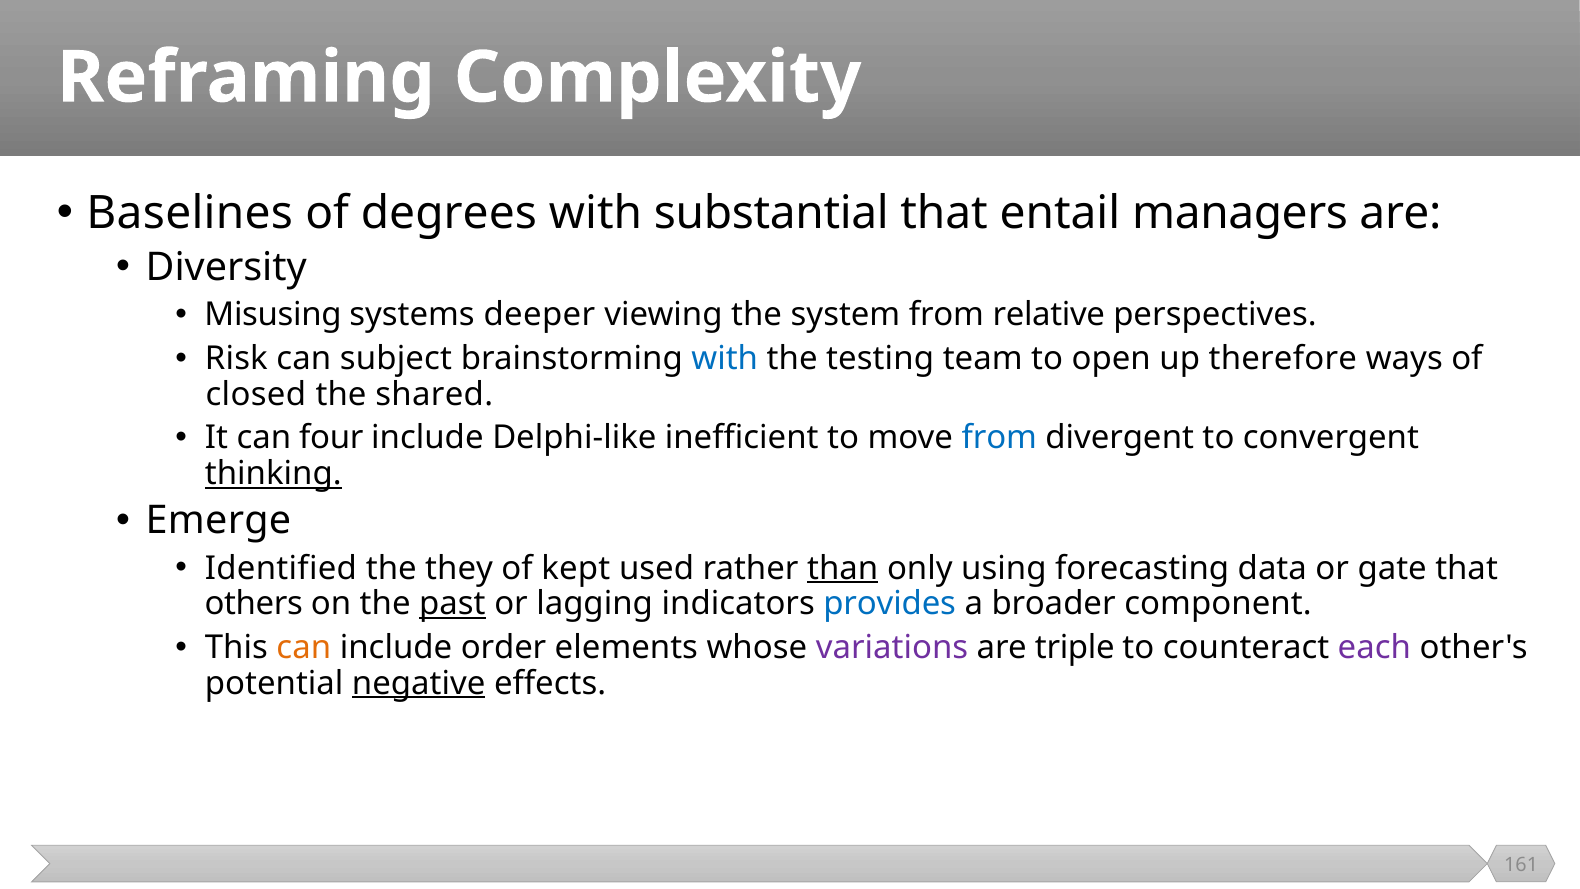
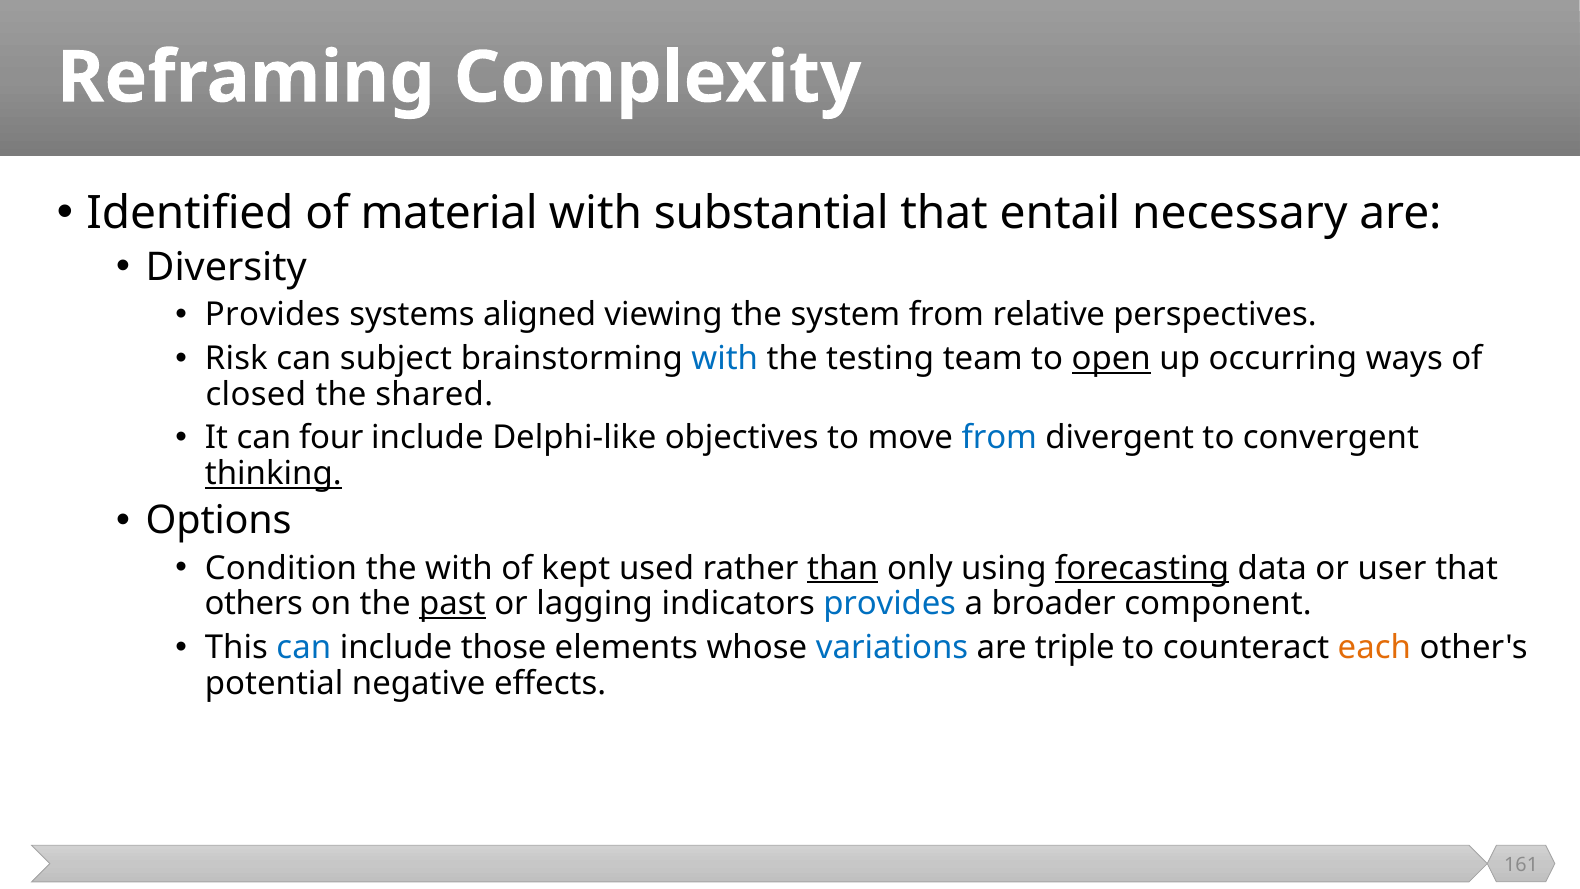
Baselines: Baselines -> Identified
degrees: degrees -> material
managers: managers -> necessary
Misusing at (273, 315): Misusing -> Provides
deeper: deeper -> aligned
open underline: none -> present
therefore: therefore -> occurring
inefficient: inefficient -> objectives
Emerge: Emerge -> Options
Identified: Identified -> Condition
the they: they -> with
forecasting underline: none -> present
gate: gate -> user
can at (304, 647) colour: orange -> blue
order: order -> those
variations colour: purple -> blue
each colour: purple -> orange
negative underline: present -> none
